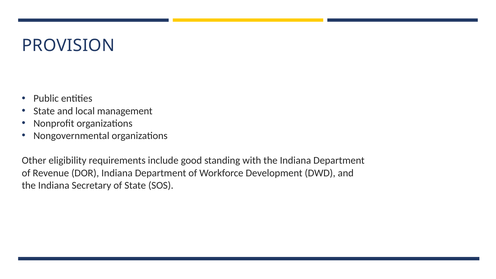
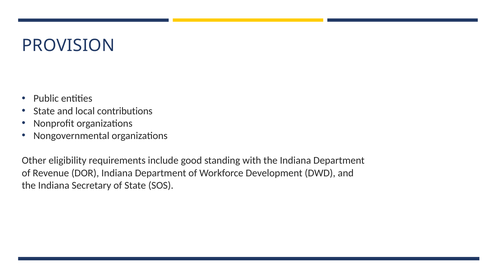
management: management -> contributions
